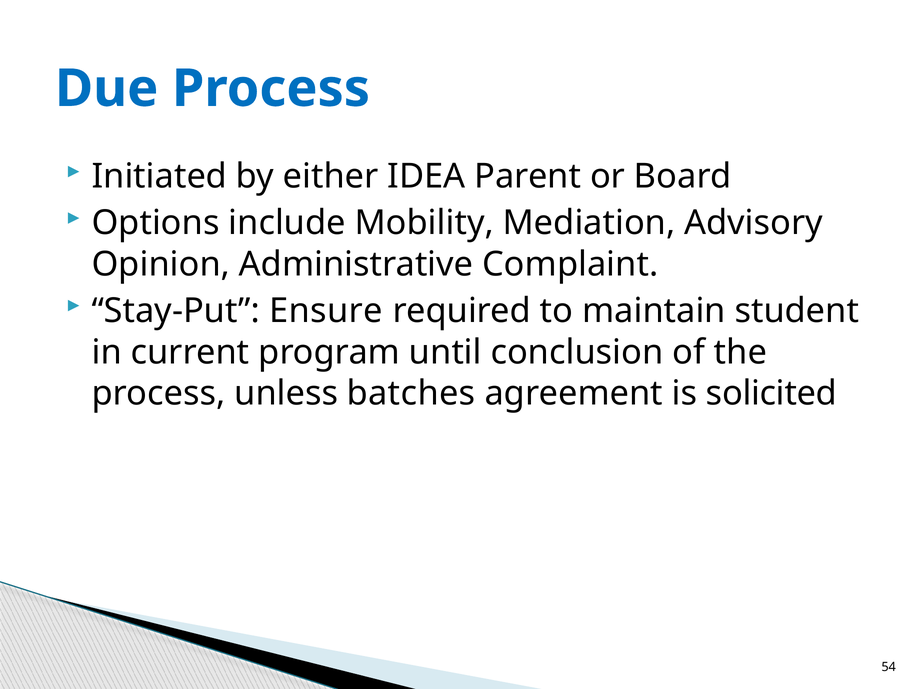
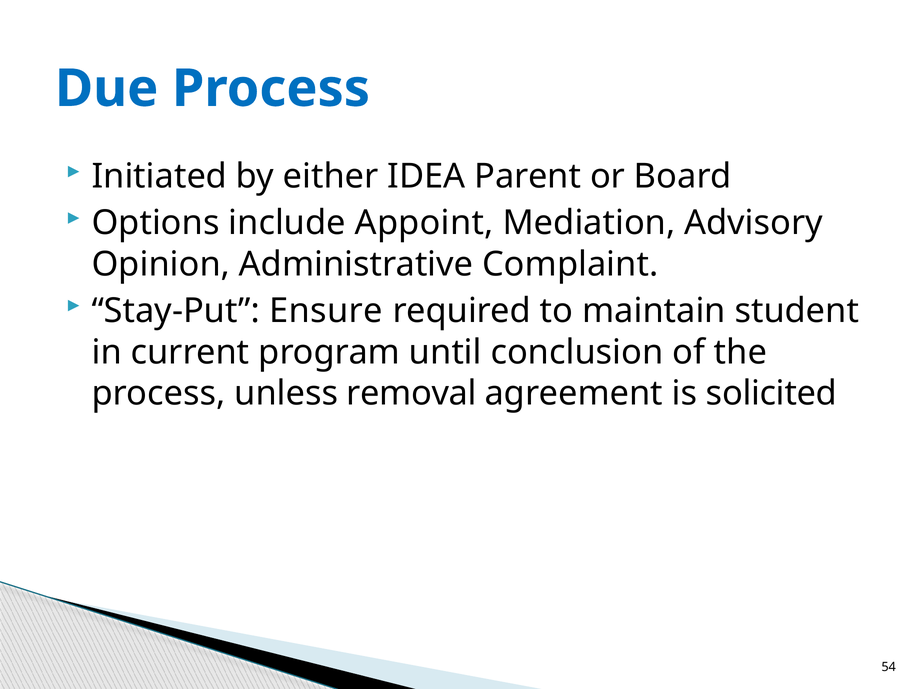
Mobility: Mobility -> Appoint
batches: batches -> removal
